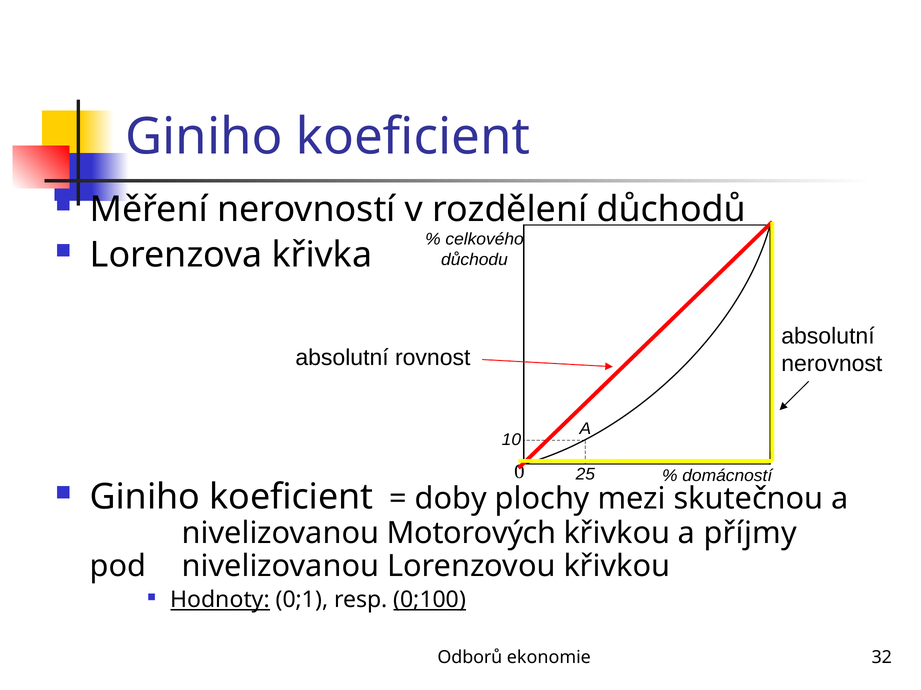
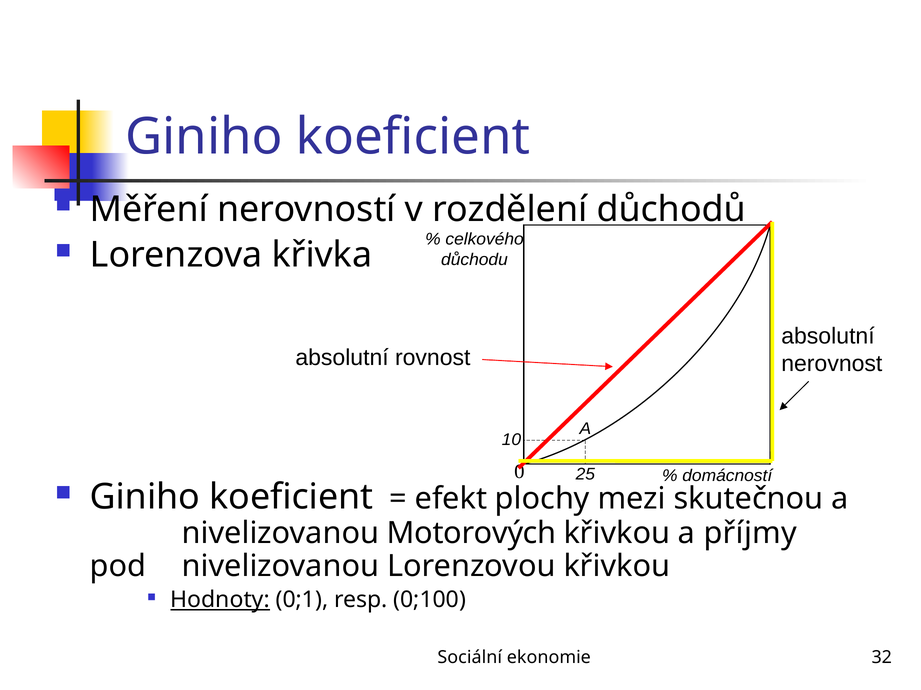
doby: doby -> efekt
0;100 underline: present -> none
Odborů: Odborů -> Sociální
